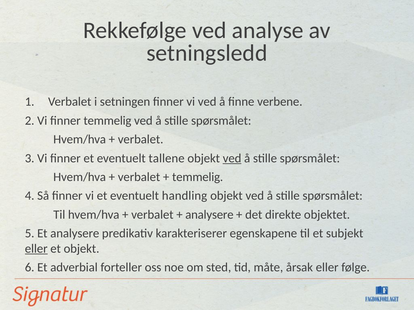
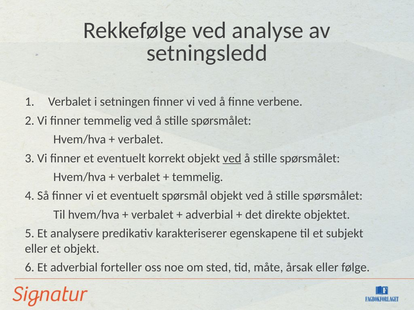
tallene: tallene -> korrekt
handling: handling -> spørsmål
analysere at (209, 215): analysere -> adverbial
eller at (36, 249) underline: present -> none
